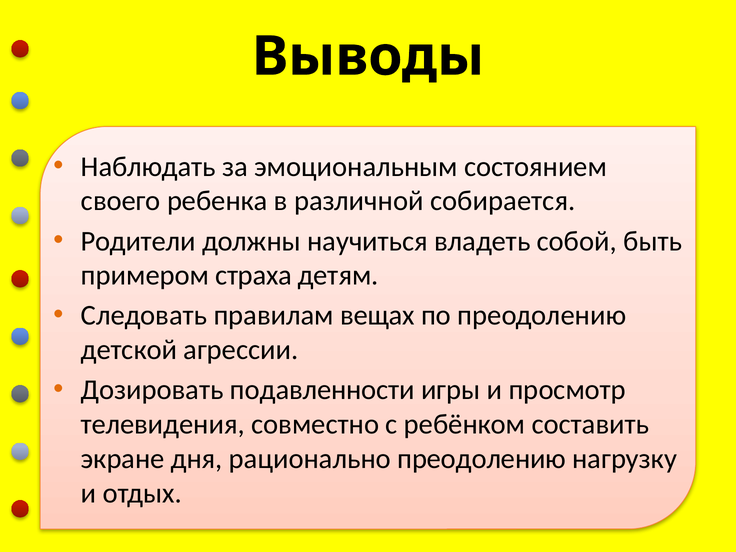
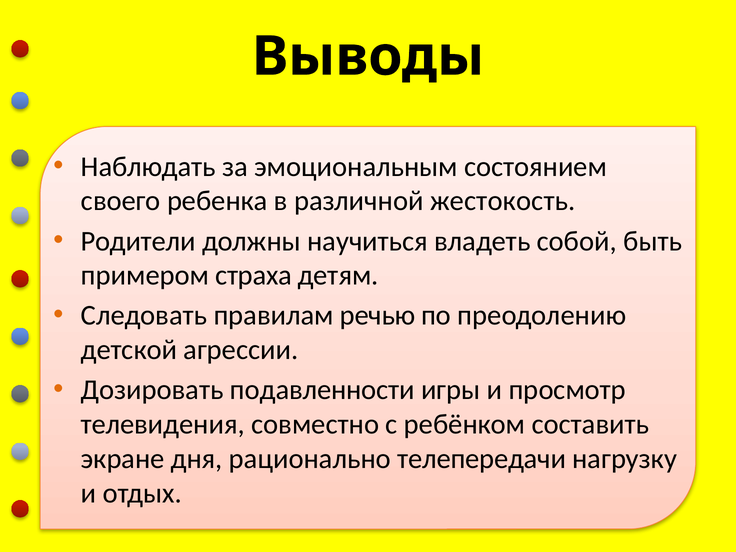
собирается: собирается -> жестокость
вещах: вещах -> речью
рационально преодолению: преодолению -> телепередачи
